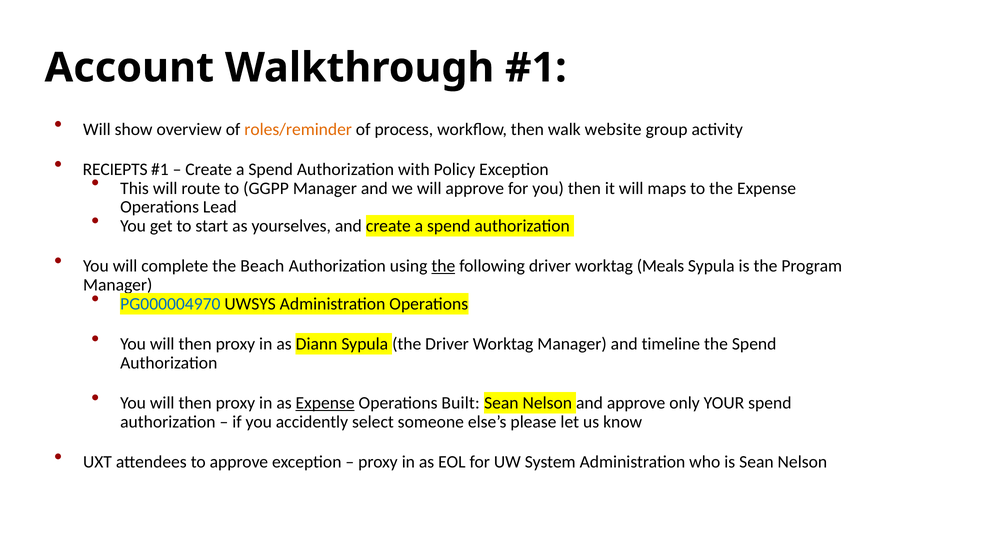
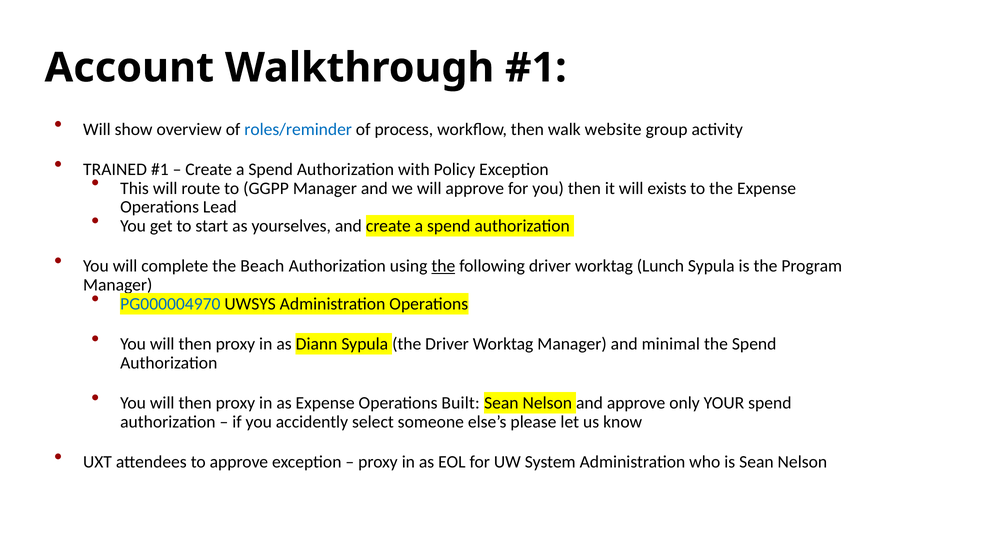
roles/reminder colour: orange -> blue
RECIEPTS: RECIEPTS -> TRAINED
maps: maps -> exists
Meals: Meals -> Lunch
timeline: timeline -> minimal
Expense at (325, 403) underline: present -> none
